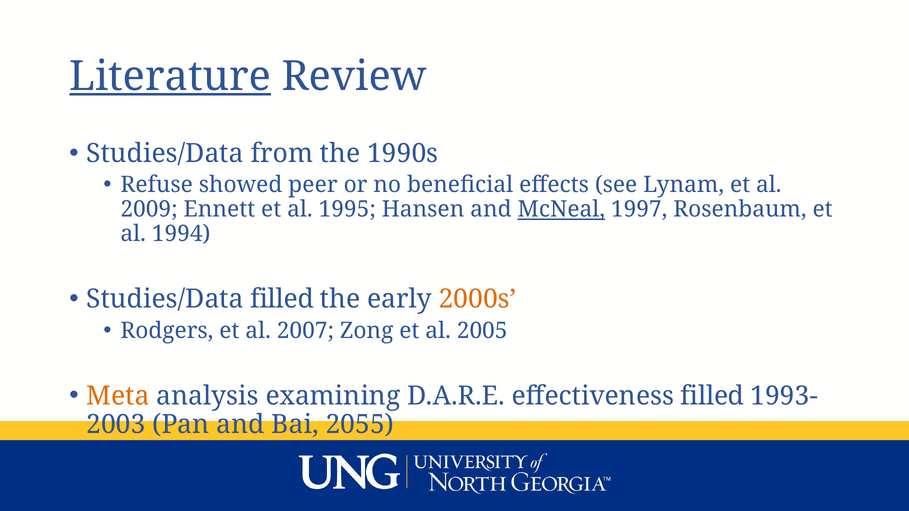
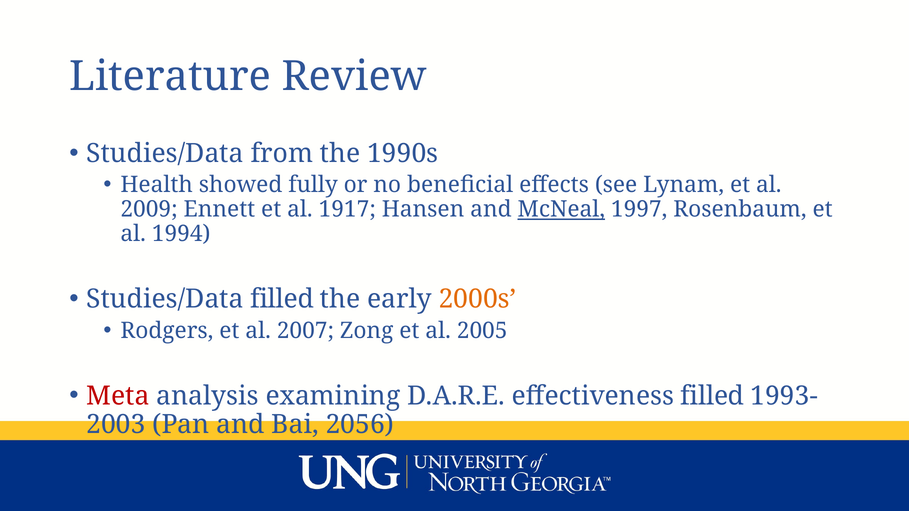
Literature underline: present -> none
Refuse: Refuse -> Health
peer: peer -> fully
1995: 1995 -> 1917
Meta colour: orange -> red
2055: 2055 -> 2056
